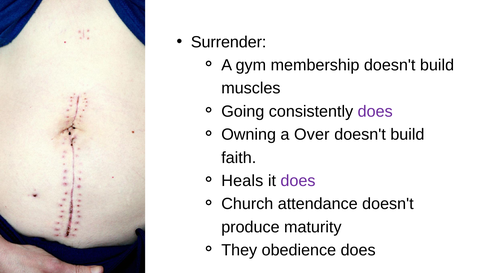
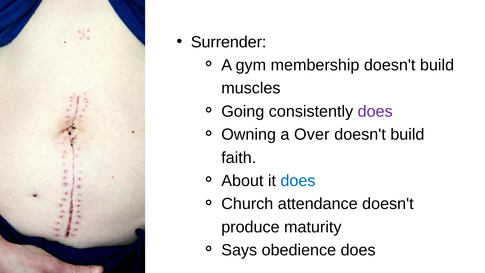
Heals: Heals -> About
does at (298, 181) colour: purple -> blue
They: They -> Says
